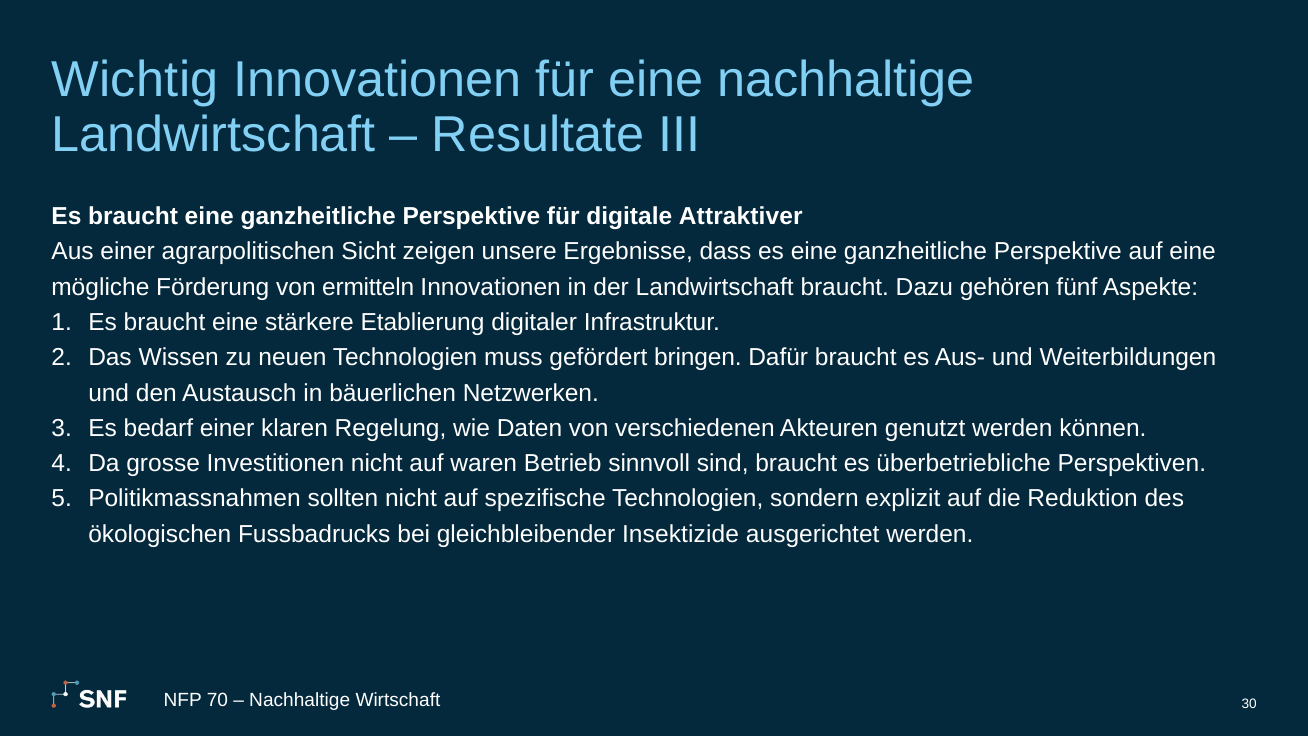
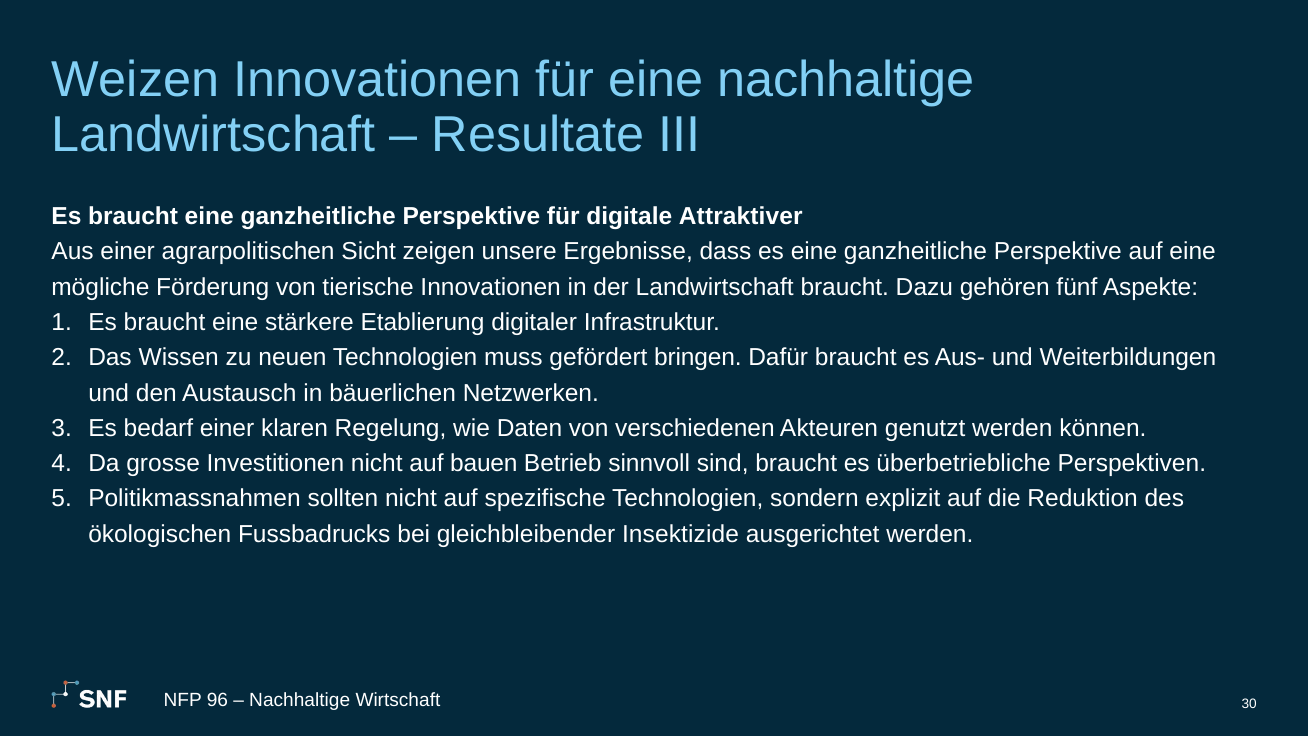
Wichtig: Wichtig -> Weizen
ermitteln: ermitteln -> tierische
waren: waren -> bauen
70: 70 -> 96
